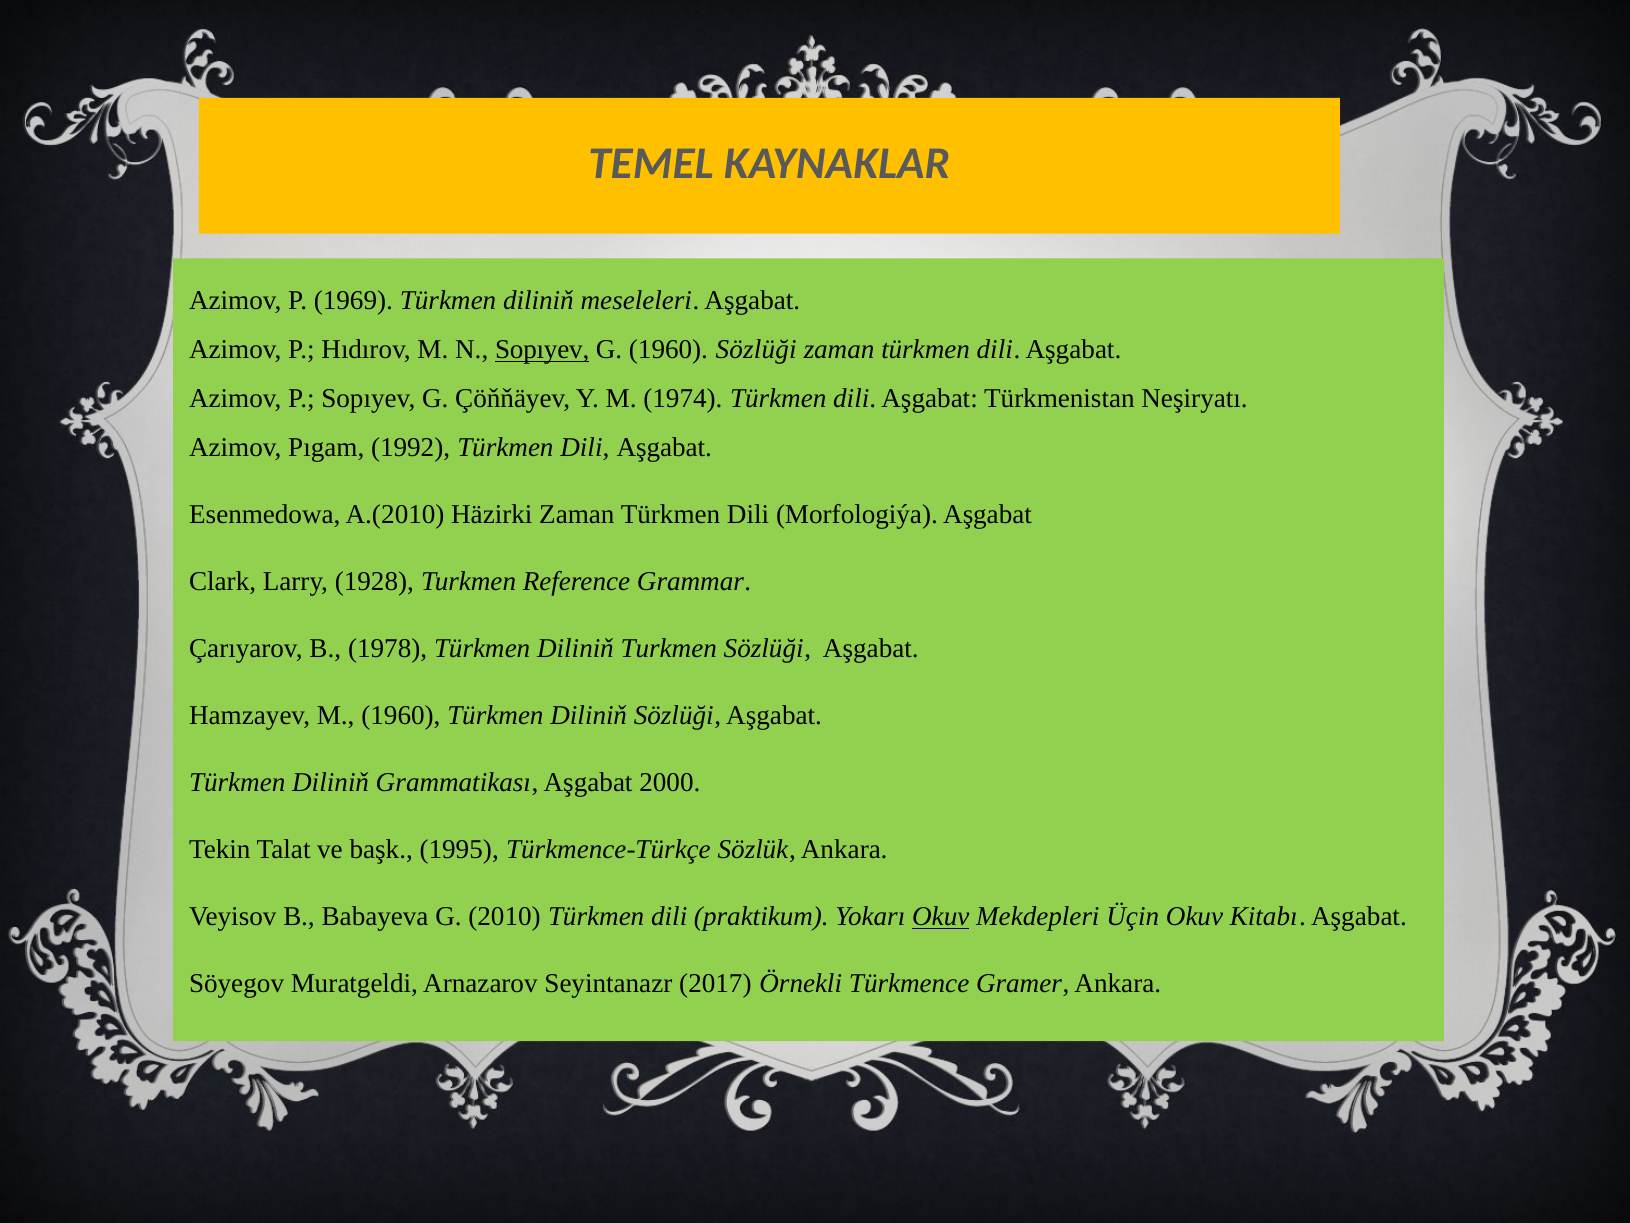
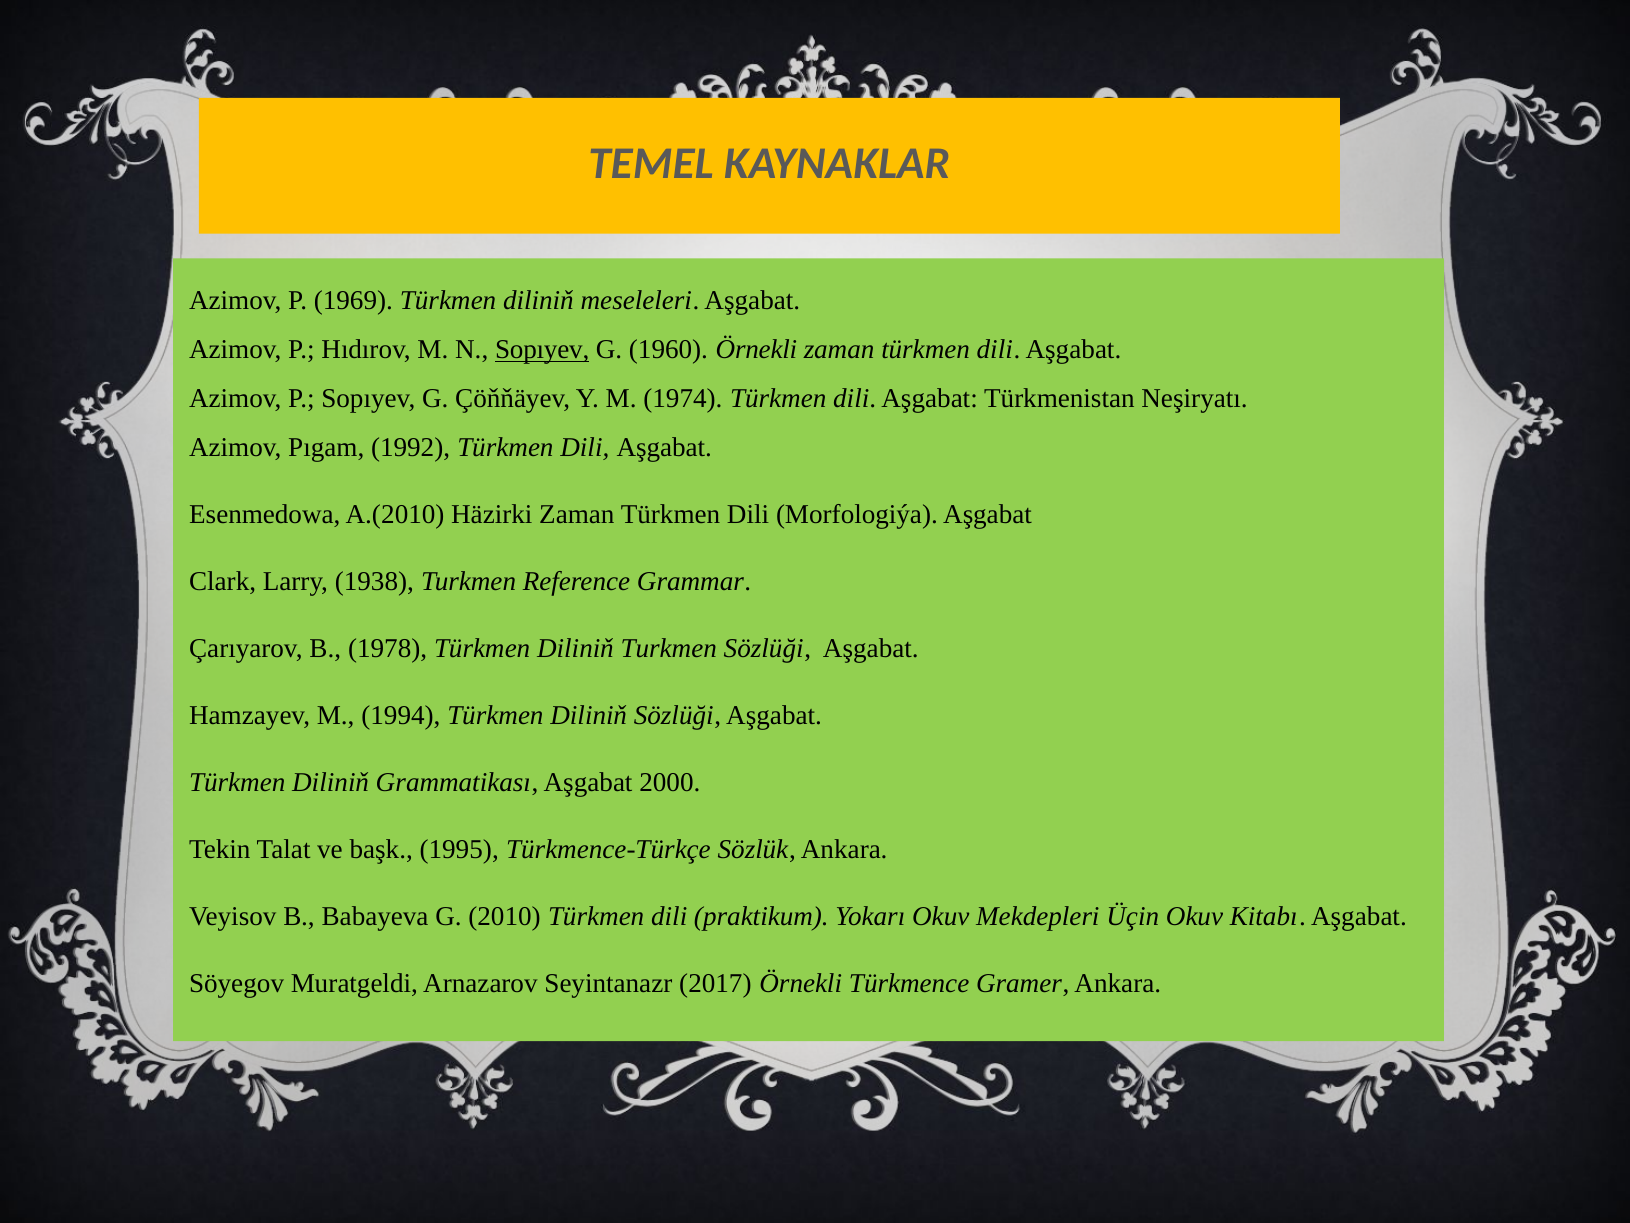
1960 Sözlüği: Sözlüği -> Örnekli
1928: 1928 -> 1938
M 1960: 1960 -> 1994
Okuv at (941, 916) underline: present -> none
